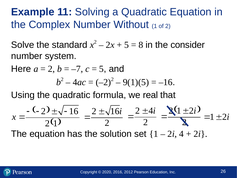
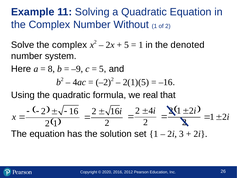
Solve the standard: standard -> complex
8 at (141, 45): 8 -> 1
consider: consider -> denoted
2 at (51, 69): 2 -> 8
–7: –7 -> –9
9(1)(5: 9(1)(5 -> 2(1)(5
2i 4: 4 -> 3
